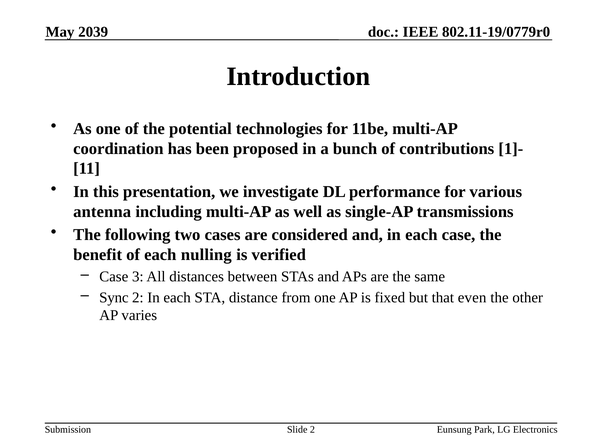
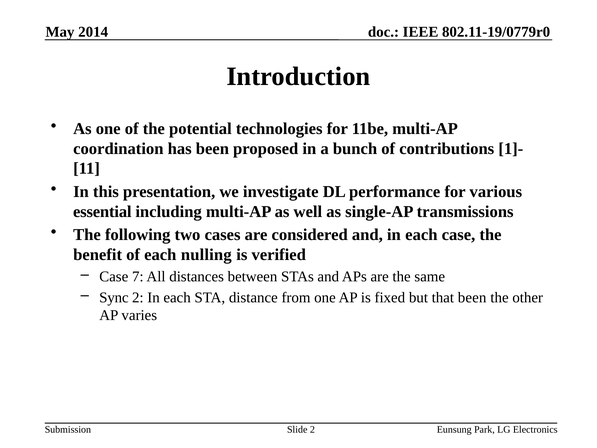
2039: 2039 -> 2014
antenna: antenna -> essential
3: 3 -> 7
that even: even -> been
